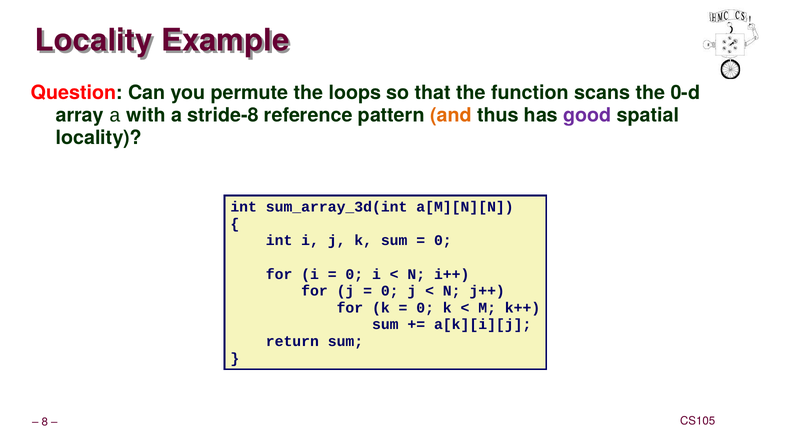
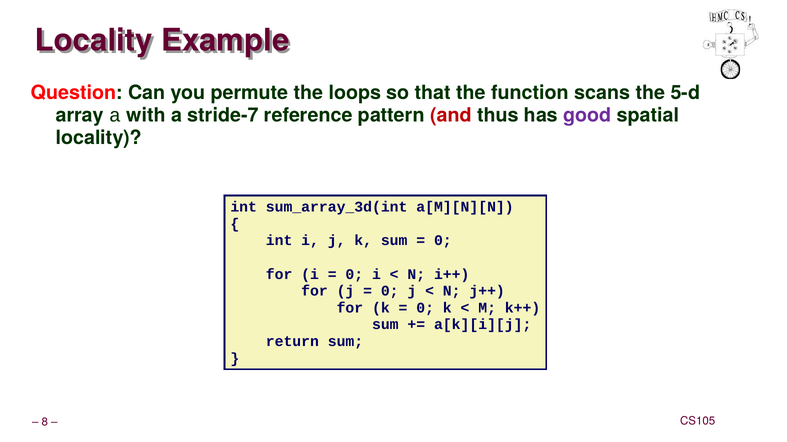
0-d: 0-d -> 5-d
stride-8: stride-8 -> stride-7
and colour: orange -> red
